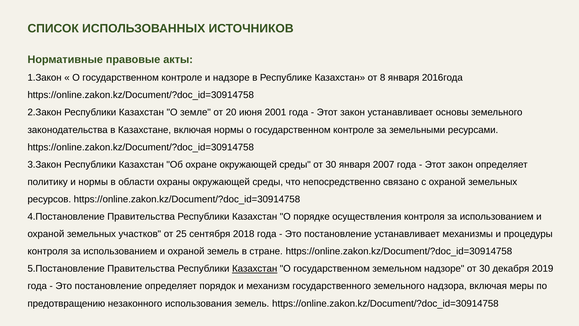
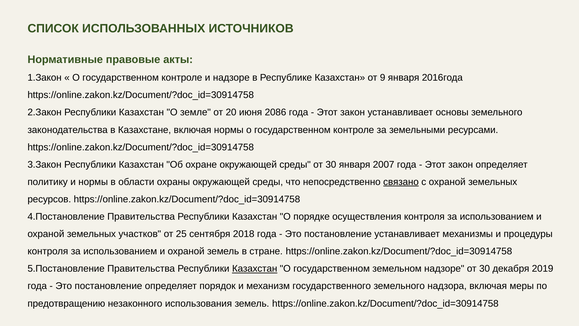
8: 8 -> 9
2001: 2001 -> 2086
связано underline: none -> present
